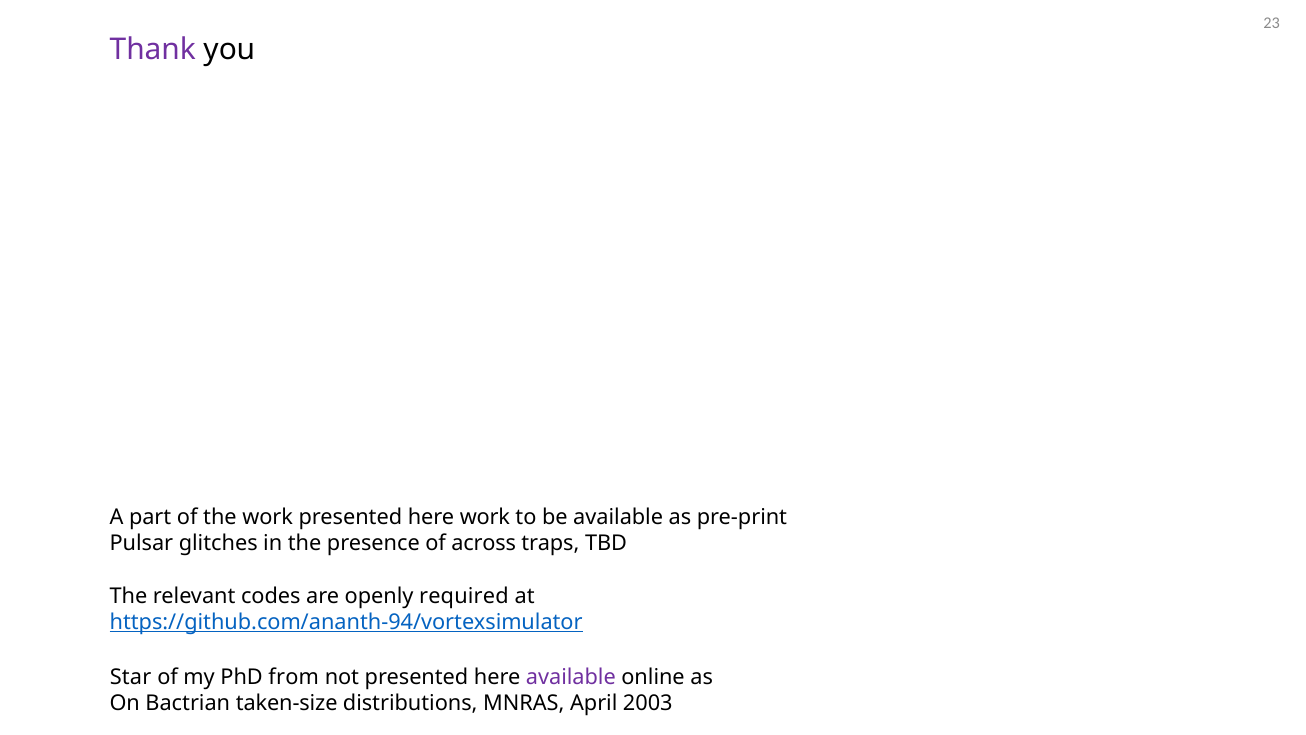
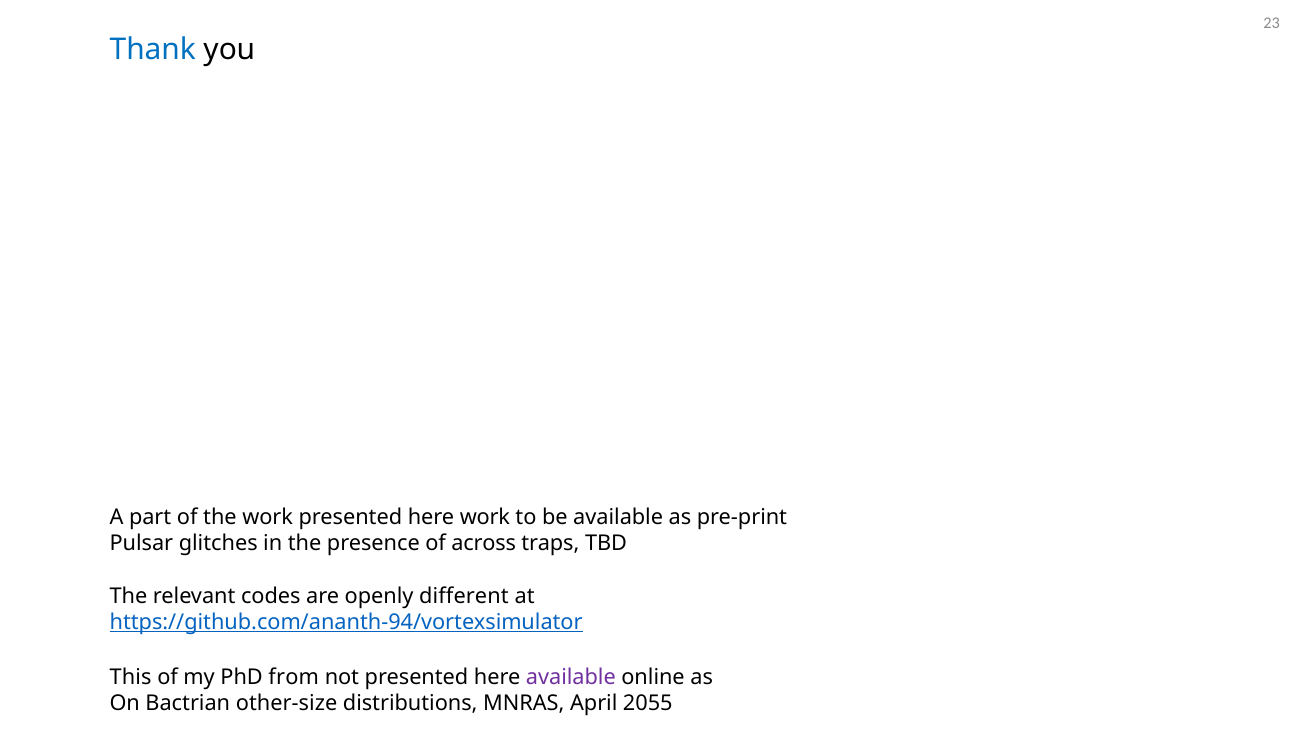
Thank colour: purple -> blue
required: required -> different
Star: Star -> This
taken-size: taken-size -> other-size
2003: 2003 -> 2055
